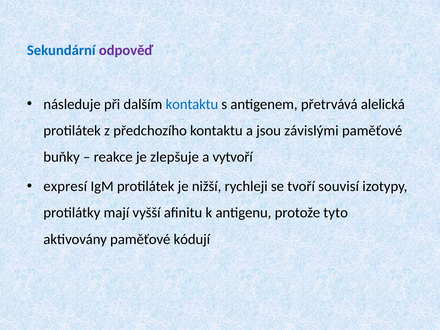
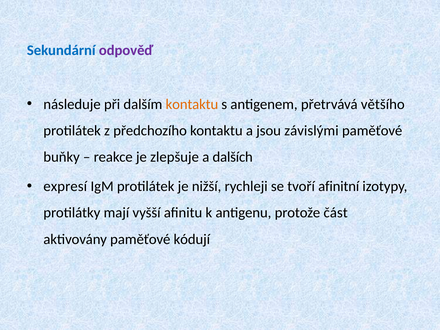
kontaktu at (192, 104) colour: blue -> orange
alelická: alelická -> většího
vytvoří: vytvoří -> dalších
souvisí: souvisí -> afinitní
tyto: tyto -> část
